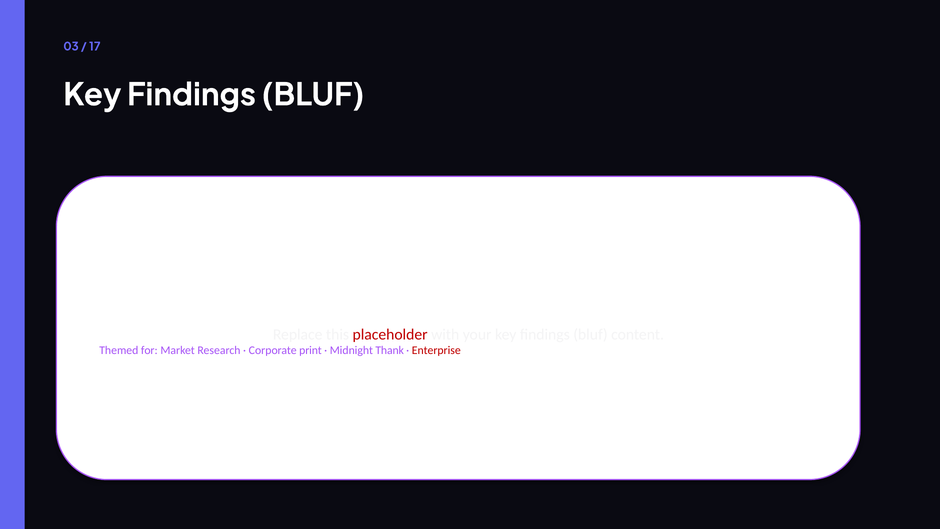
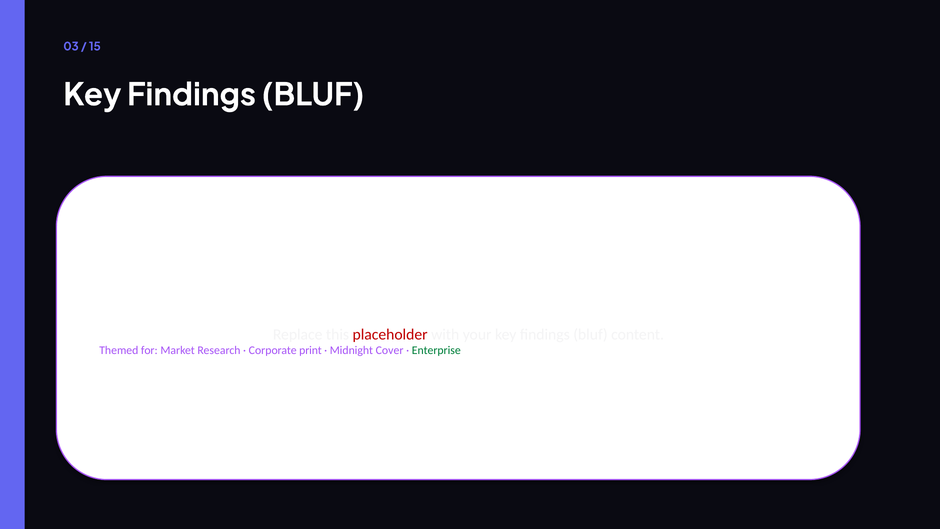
17: 17 -> 15
Thank: Thank -> Cover
Enterprise colour: red -> green
